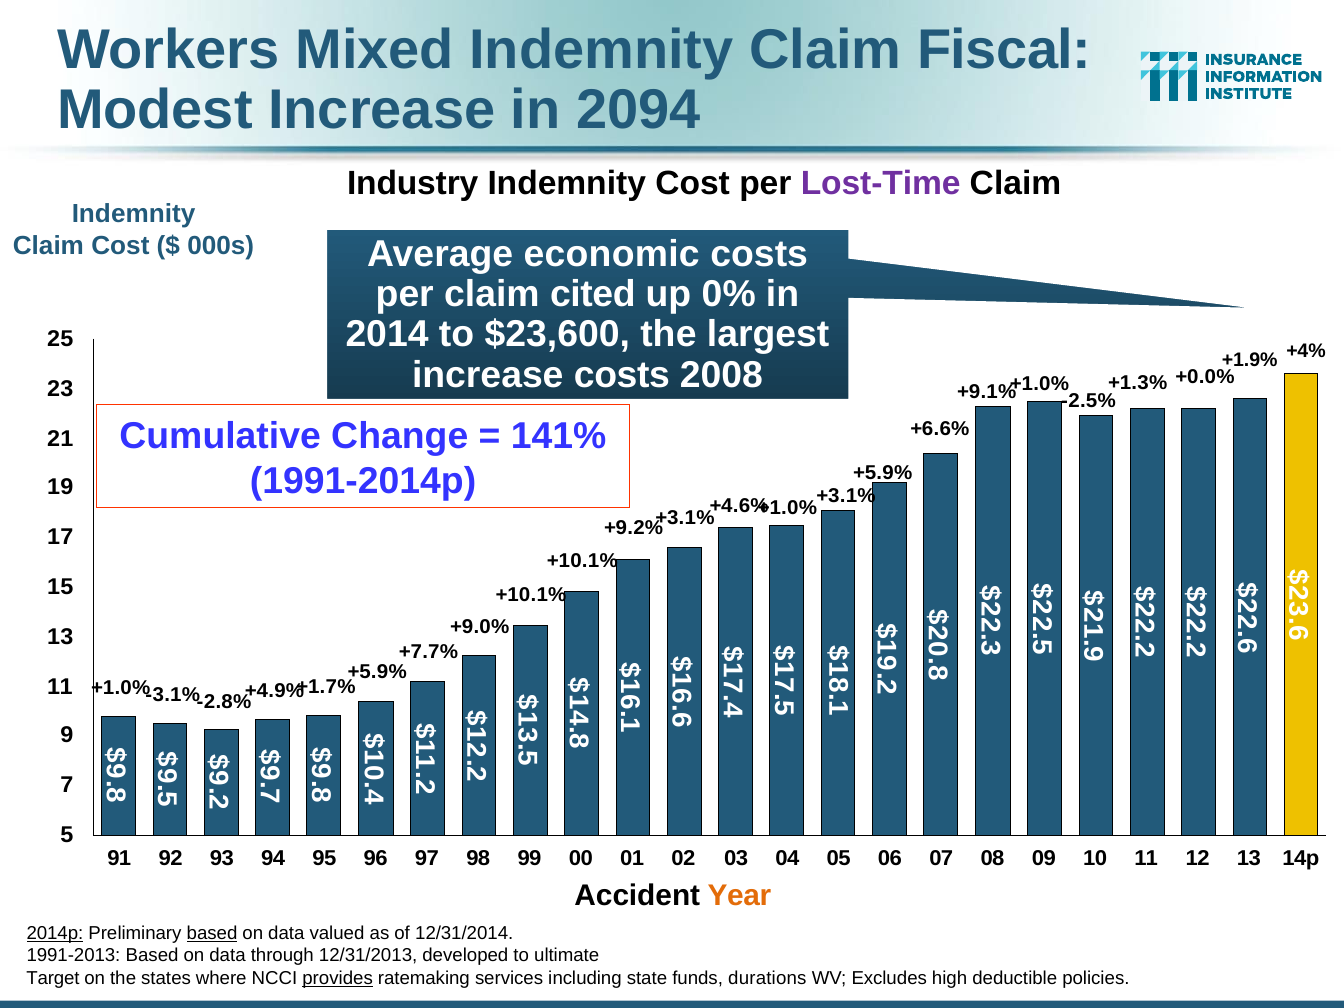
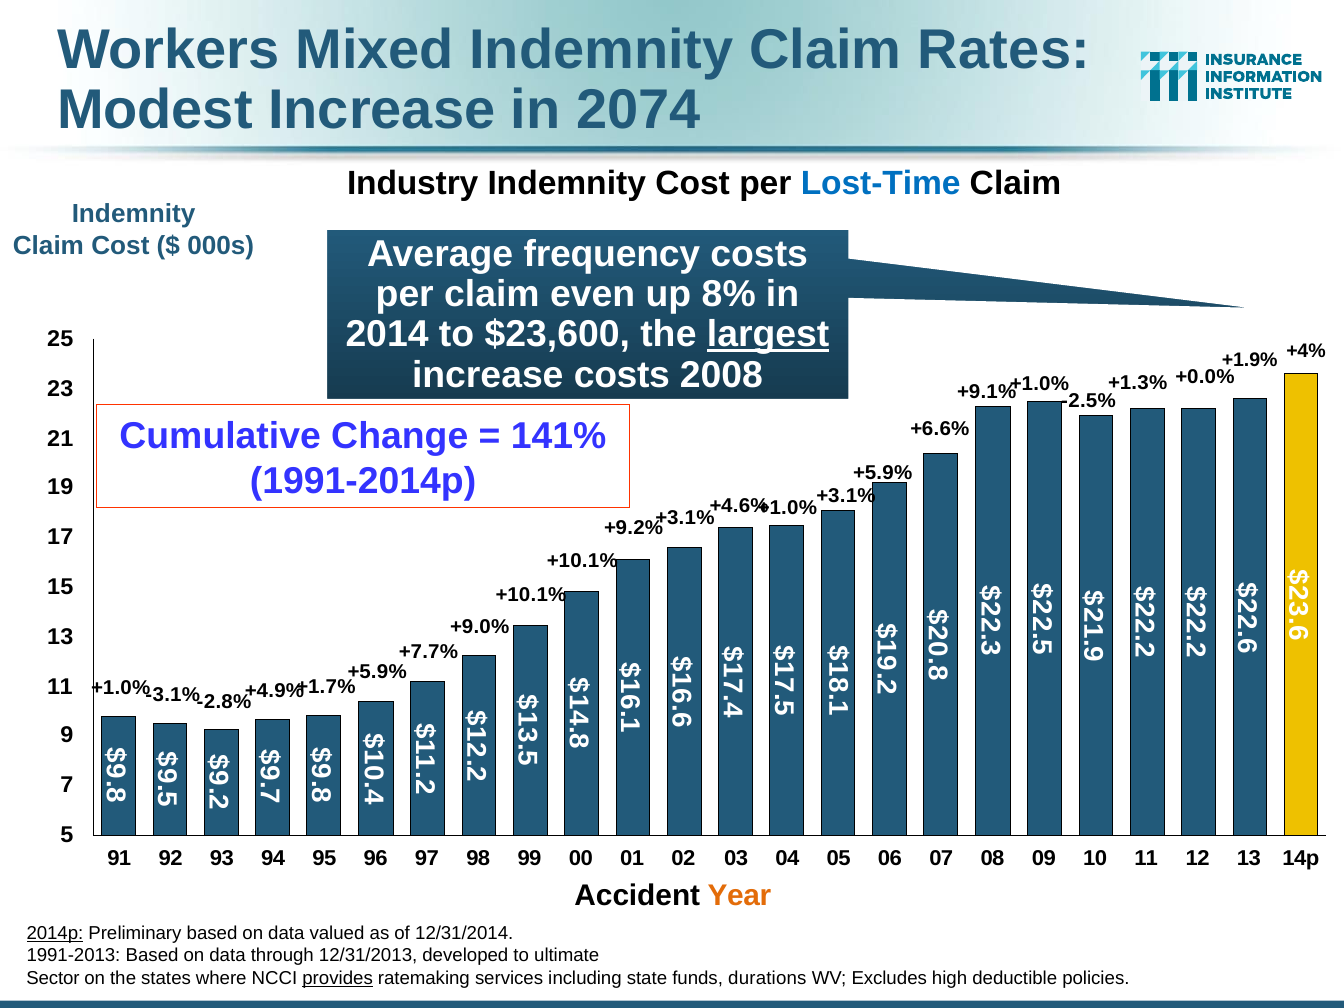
Fiscal: Fiscal -> Rates
2094: 2094 -> 2074
Lost-Time colour: purple -> blue
economic: economic -> frequency
cited: cited -> even
0%: 0% -> 8%
largest underline: none -> present
based at (212, 933) underline: present -> none
Target: Target -> Sector
